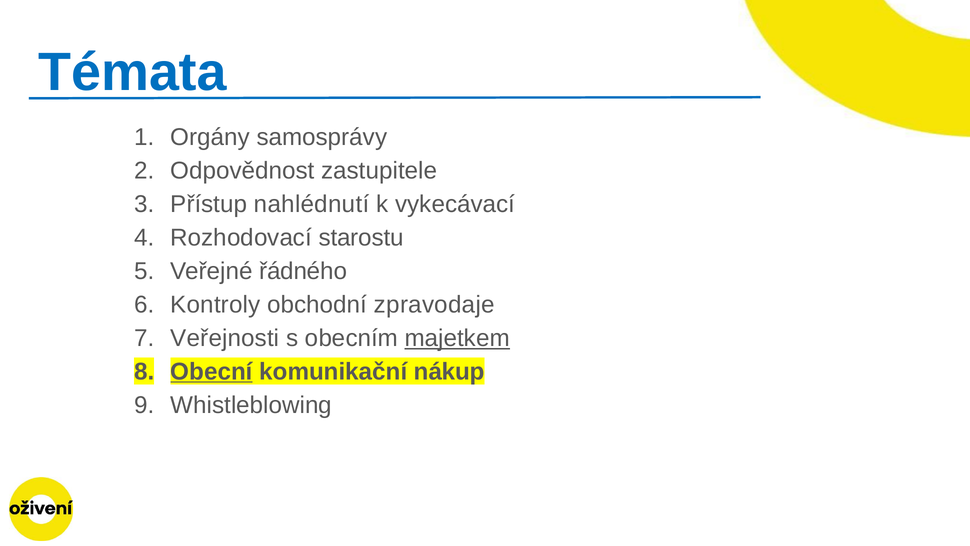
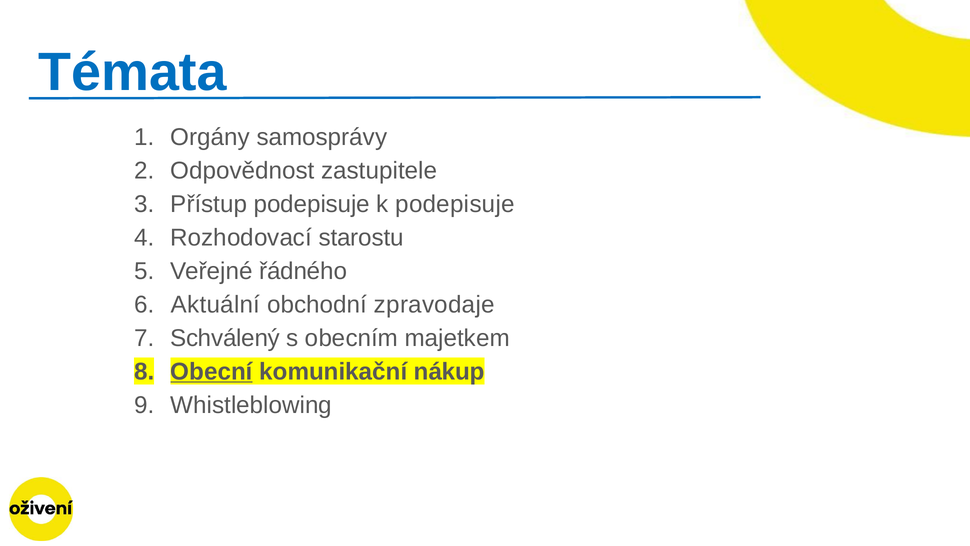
Přístup nahlédnutí: nahlédnutí -> podepisuje
k vykecávací: vykecávací -> podepisuje
Kontroly: Kontroly -> Aktuální
Veřejnosti: Veřejnosti -> Schválený
majetkem underline: present -> none
